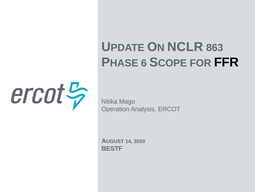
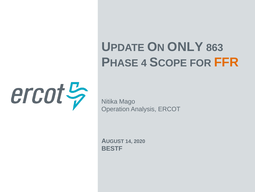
NCLR: NCLR -> ONLY
6: 6 -> 4
FFR colour: black -> orange
